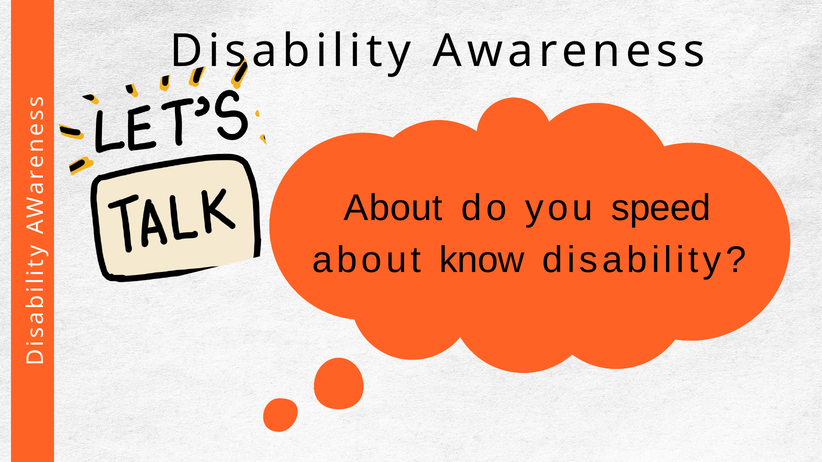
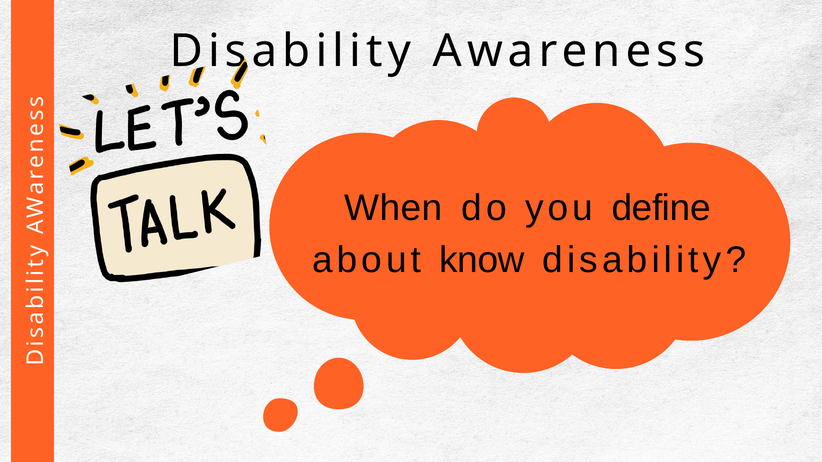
About at (393, 208): About -> When
speed: speed -> define
